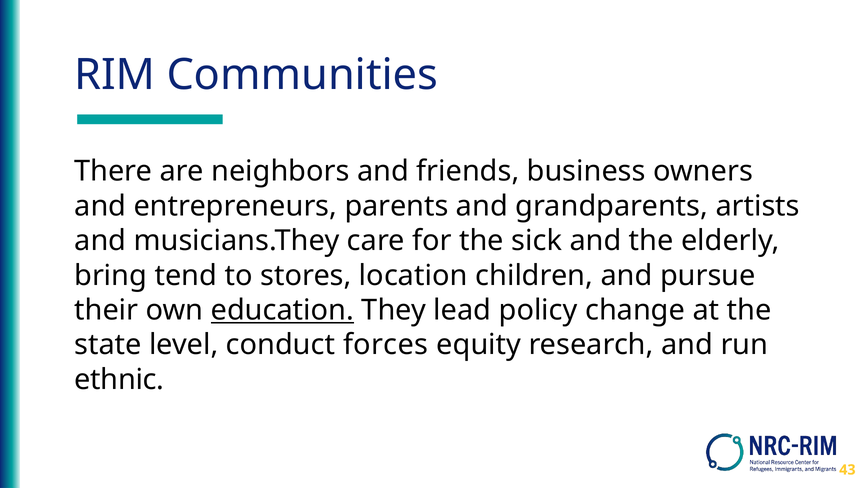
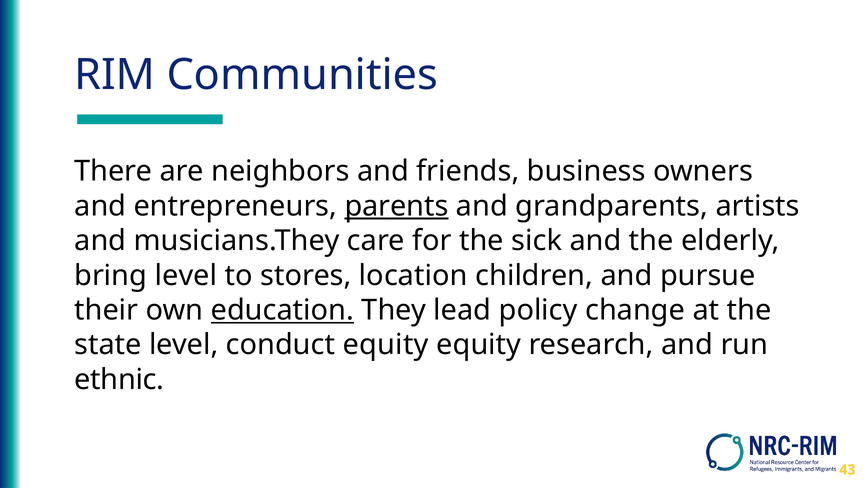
parents underline: none -> present
bring tend: tend -> level
conduct forces: forces -> equity
